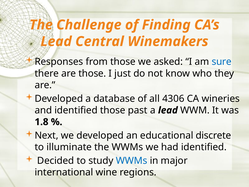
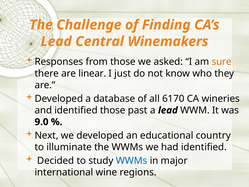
sure colour: blue -> orange
are those: those -> linear
4306: 4306 -> 6170
1.8: 1.8 -> 9.0
discrete: discrete -> country
